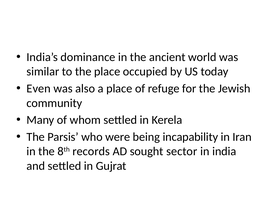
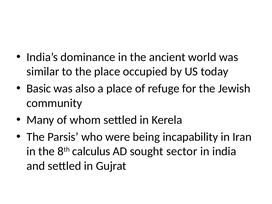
Even: Even -> Basic
records: records -> calculus
